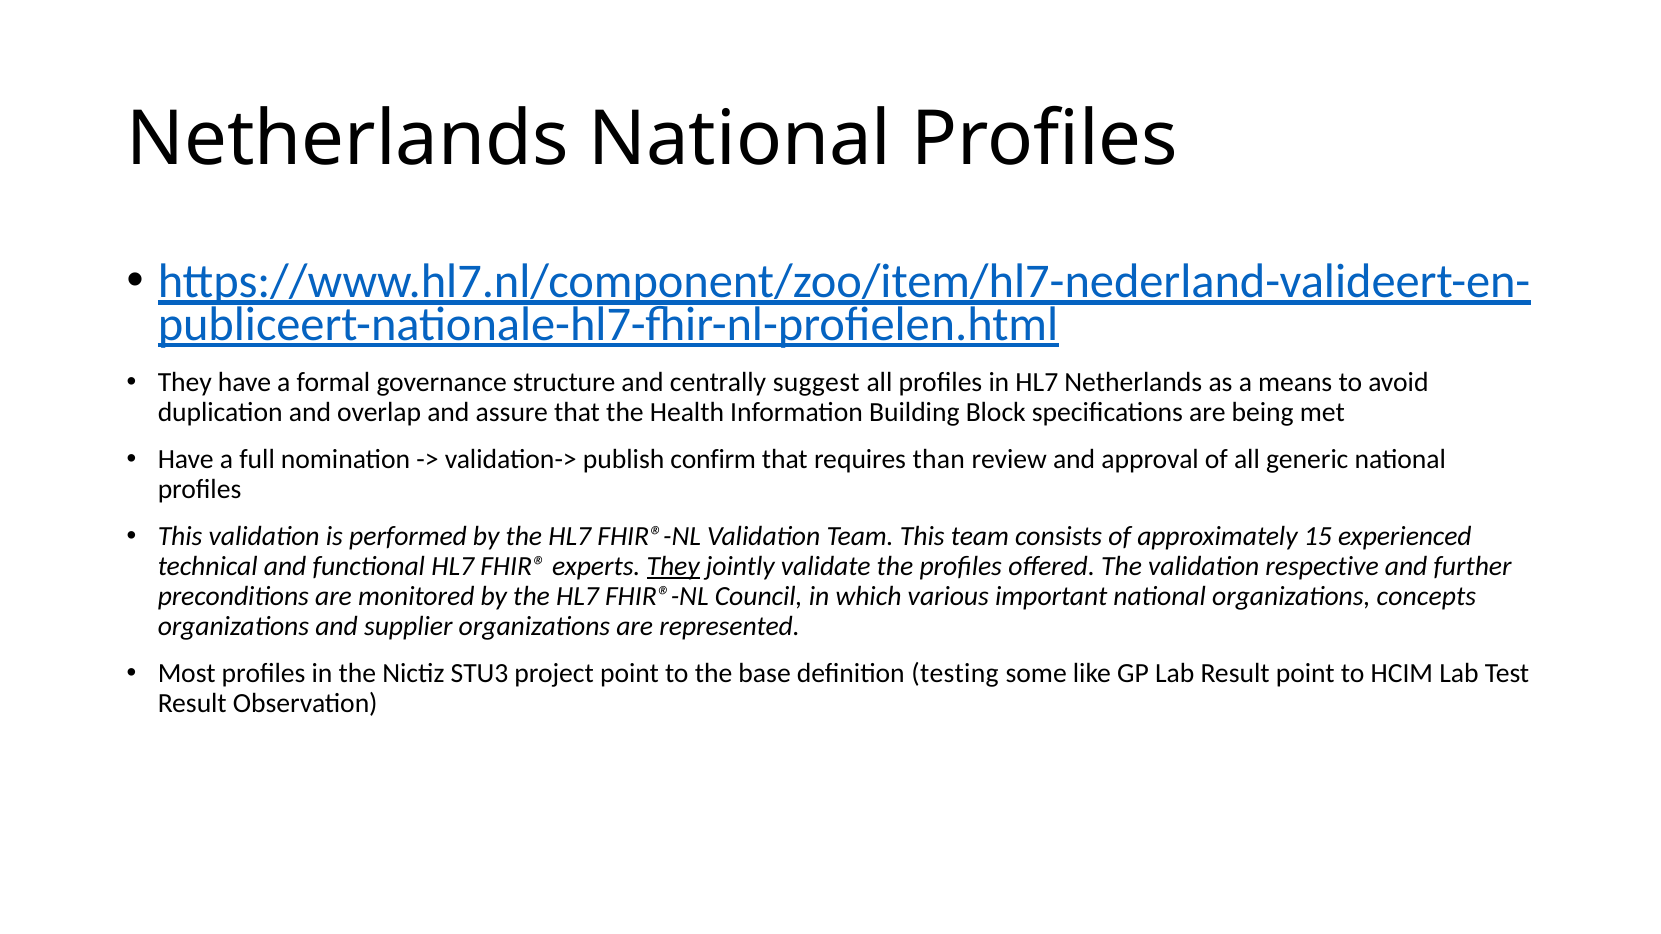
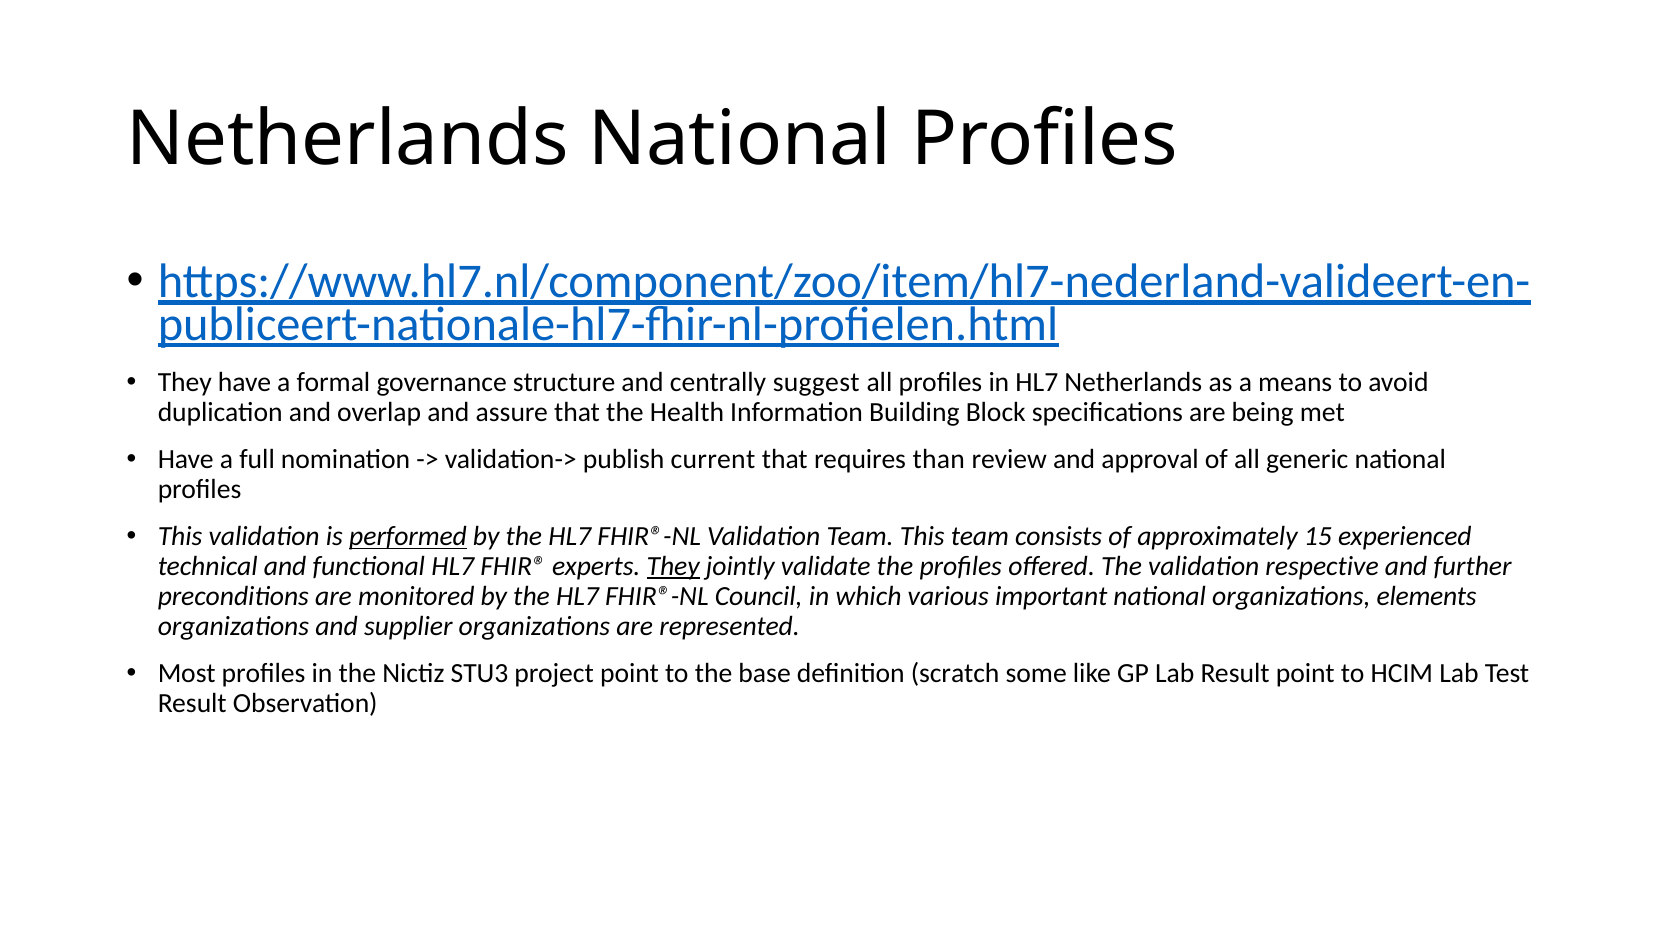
confirm: confirm -> current
performed underline: none -> present
concepts: concepts -> elements
testing: testing -> scratch
